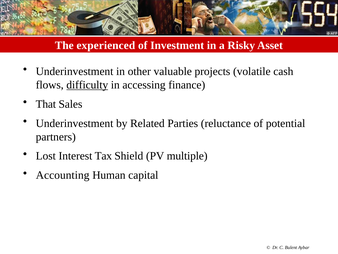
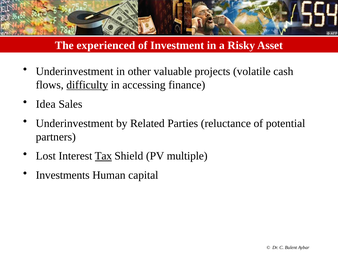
That: That -> Idea
Tax underline: none -> present
Accounting: Accounting -> Investments
